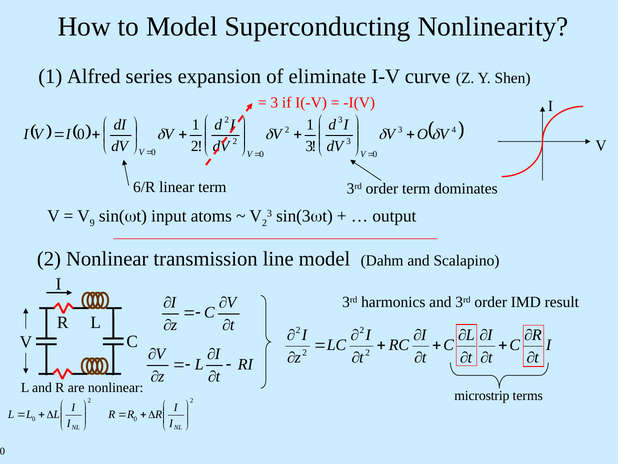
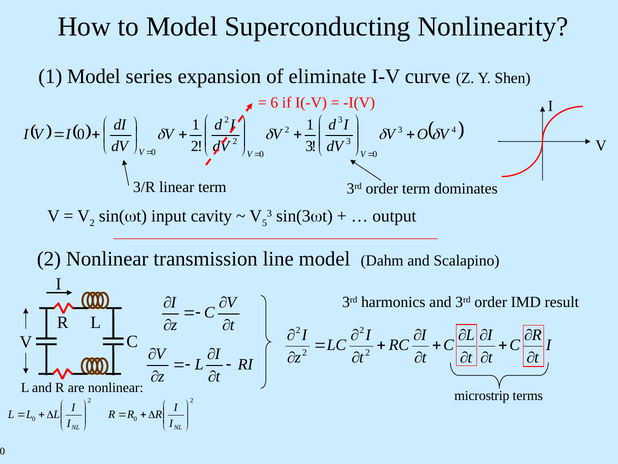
1 Alfred: Alfred -> Model
3 at (274, 102): 3 -> 6
6/R: 6/R -> 3/R
9 at (92, 223): 9 -> 2
atoms: atoms -> cavity
2 at (264, 223): 2 -> 5
